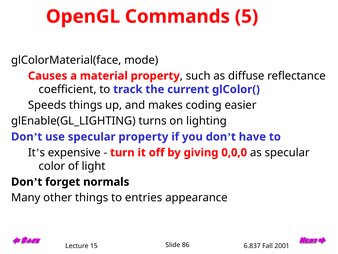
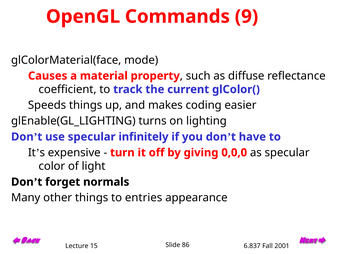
5: 5 -> 9
specular property: property -> infinitely
